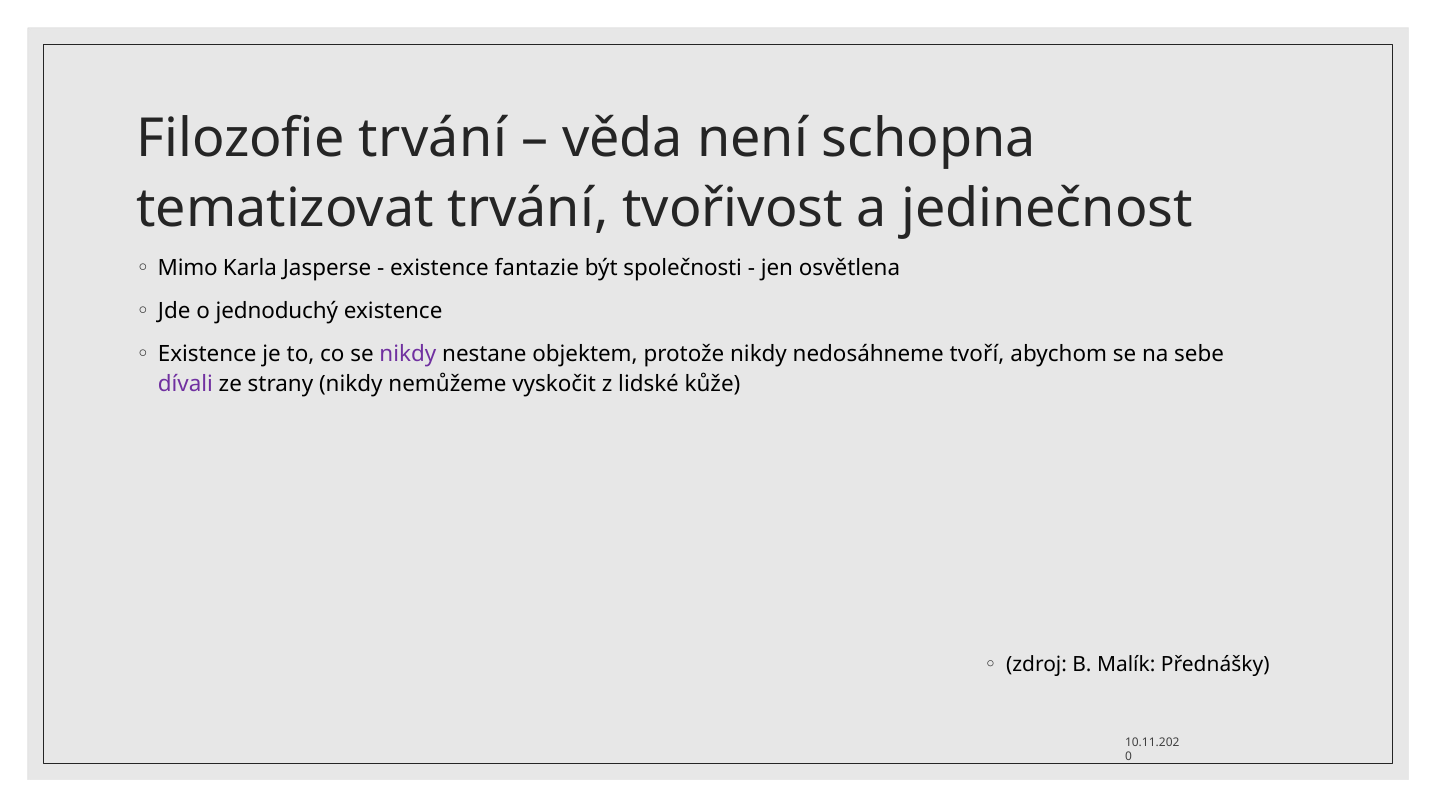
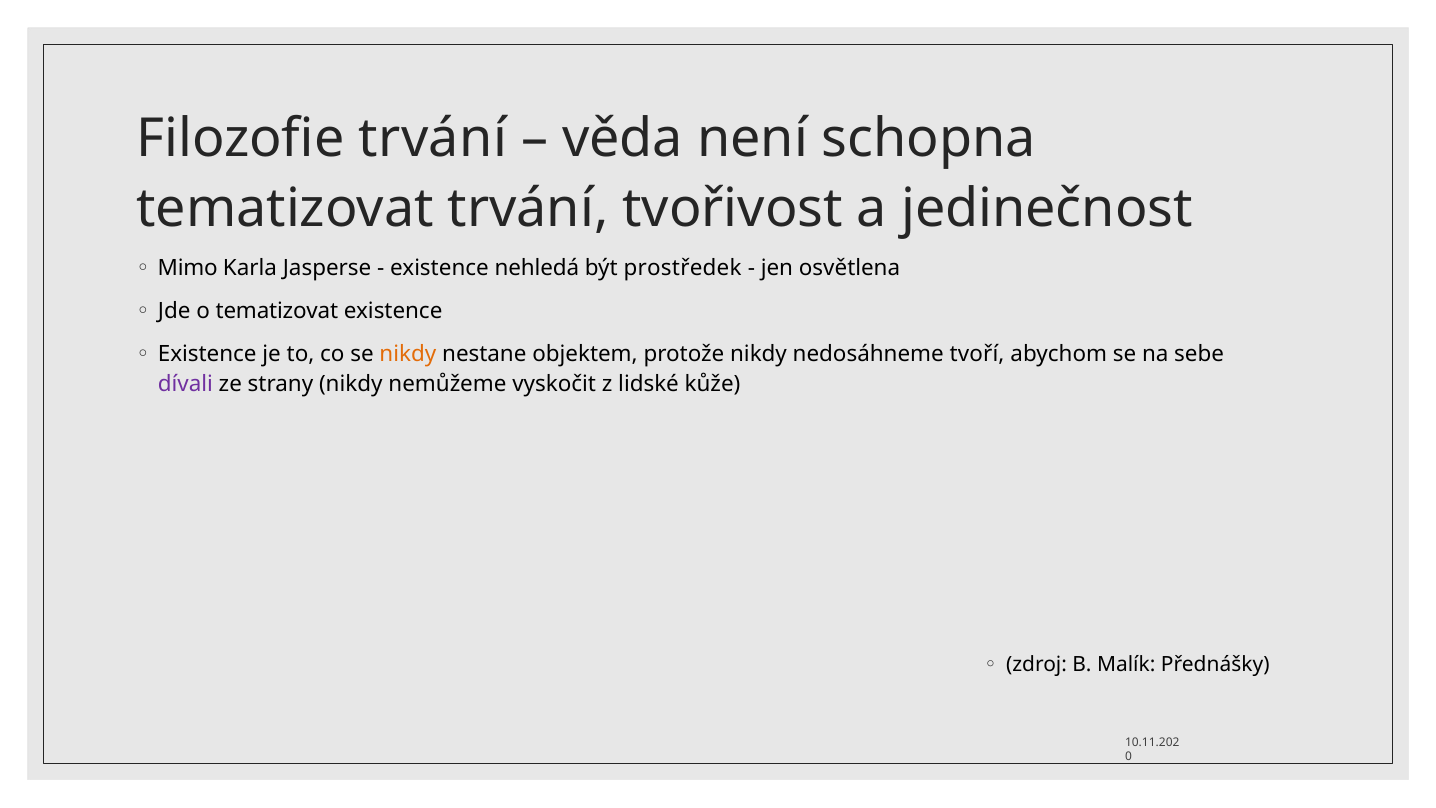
fantazie: fantazie -> nehledá
společnosti: společnosti -> prostředek
o jednoduchý: jednoduchý -> tematizovat
nikdy at (408, 354) colour: purple -> orange
